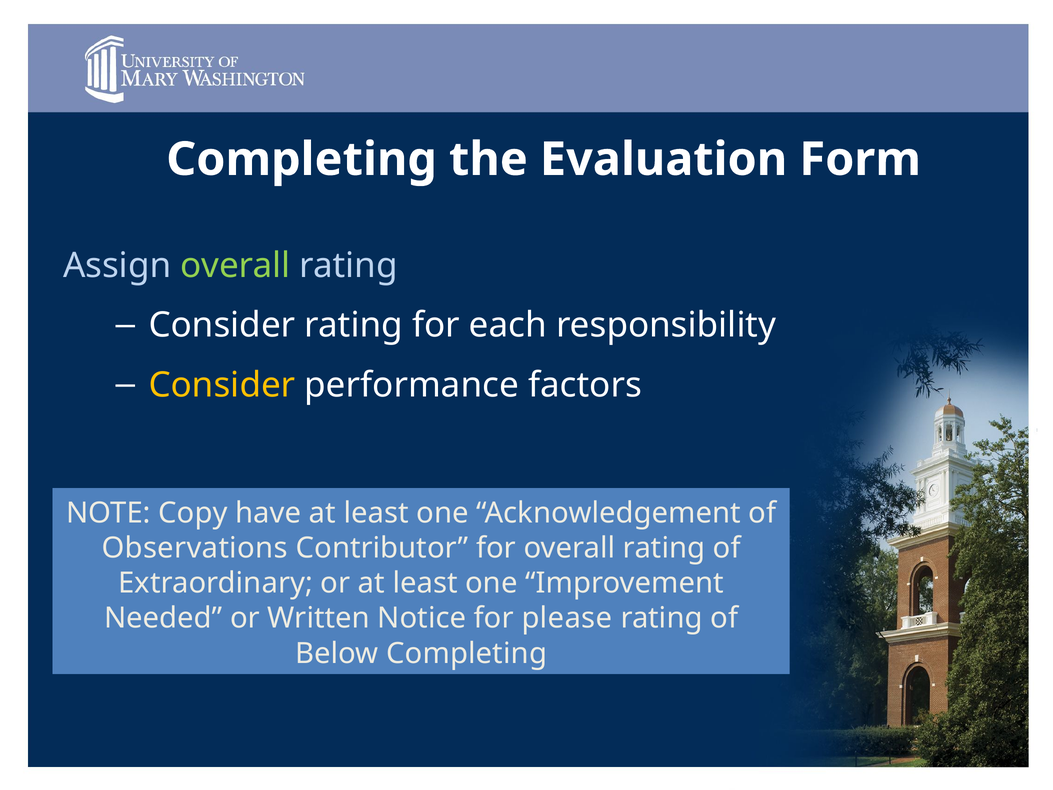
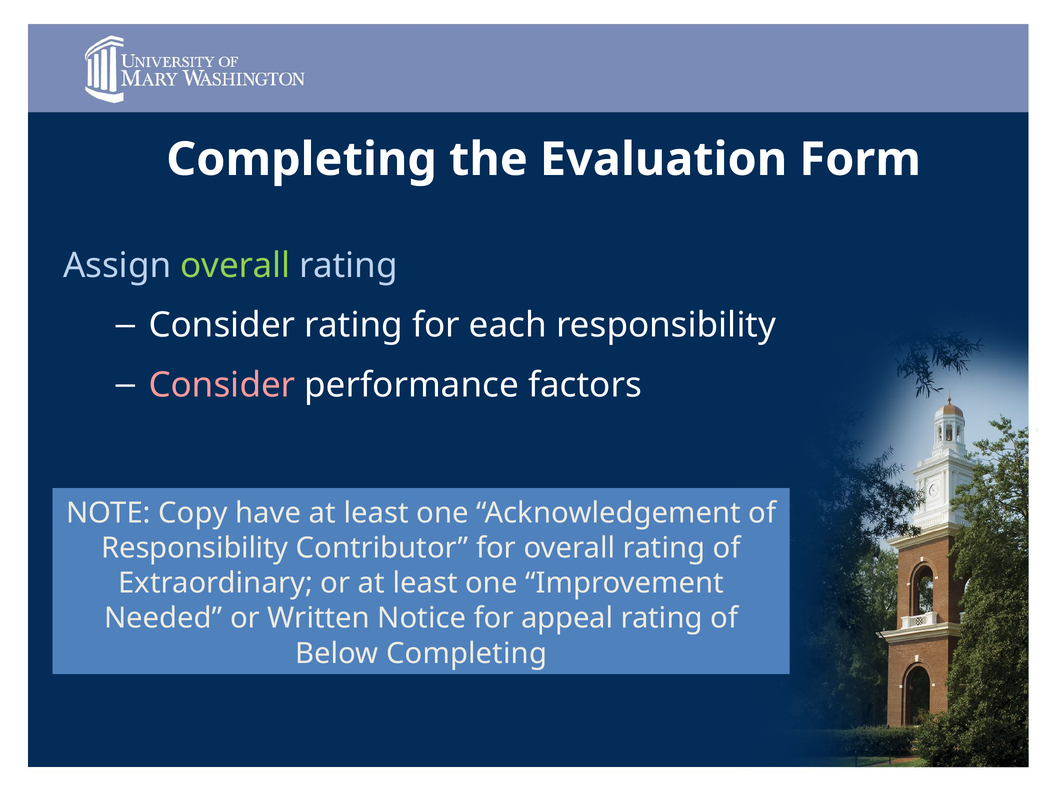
Consider at (222, 385) colour: yellow -> pink
Observations at (195, 548): Observations -> Responsibility
please: please -> appeal
